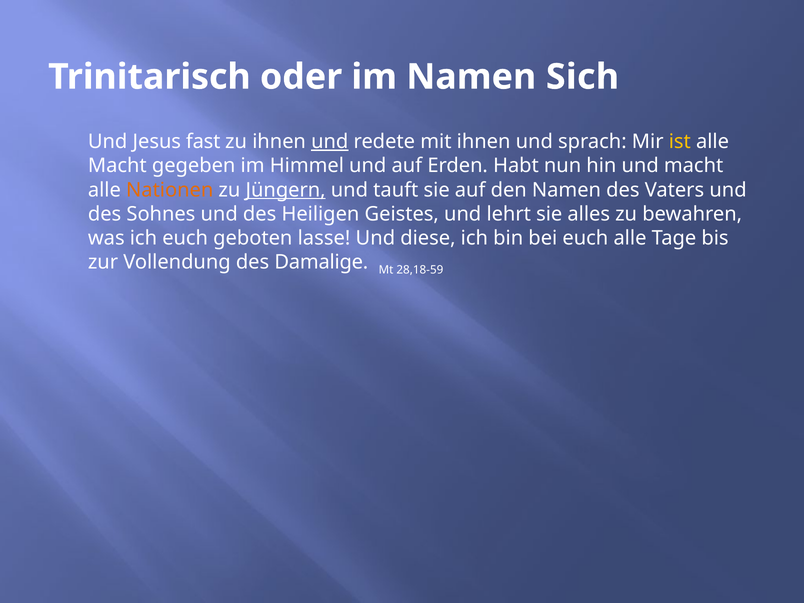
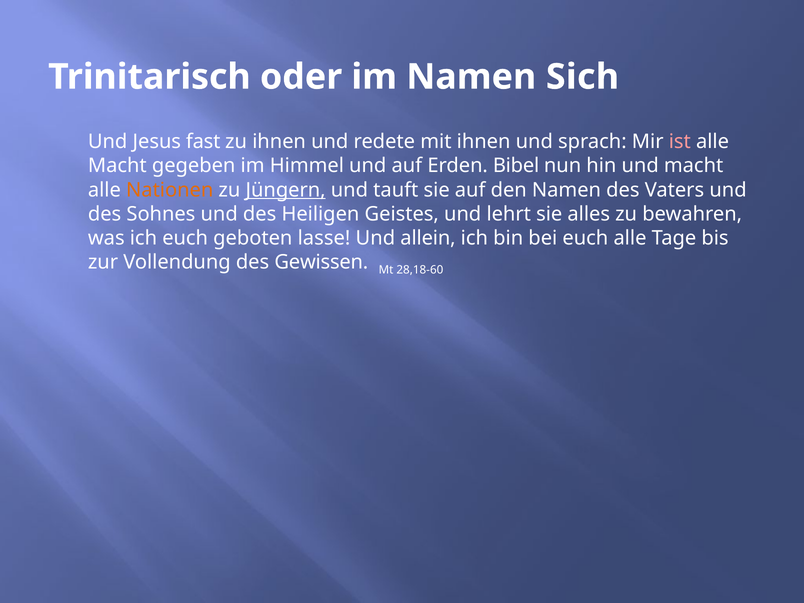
und at (330, 142) underline: present -> none
ist colour: yellow -> pink
Habt: Habt -> Bibel
diese: diese -> allein
Damalige: Damalige -> Gewissen
28,18-59: 28,18-59 -> 28,18-60
